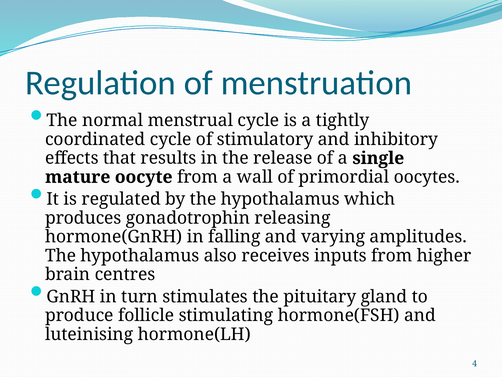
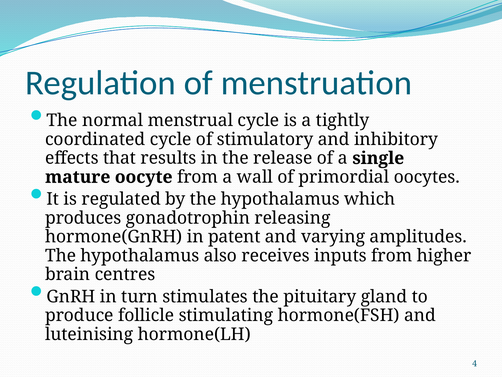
falling: falling -> patent
